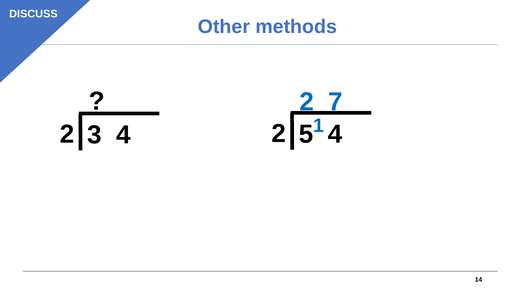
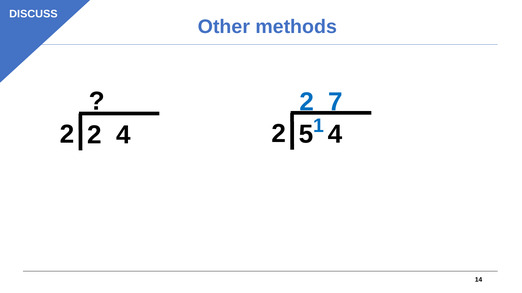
3 at (94, 135): 3 -> 2
